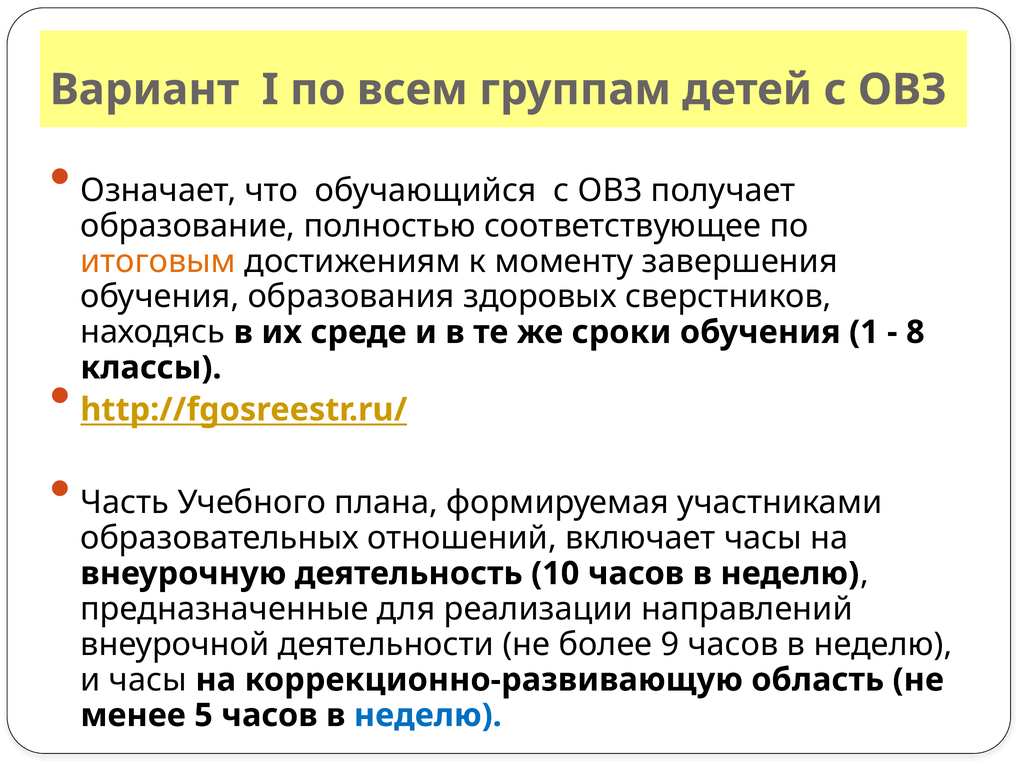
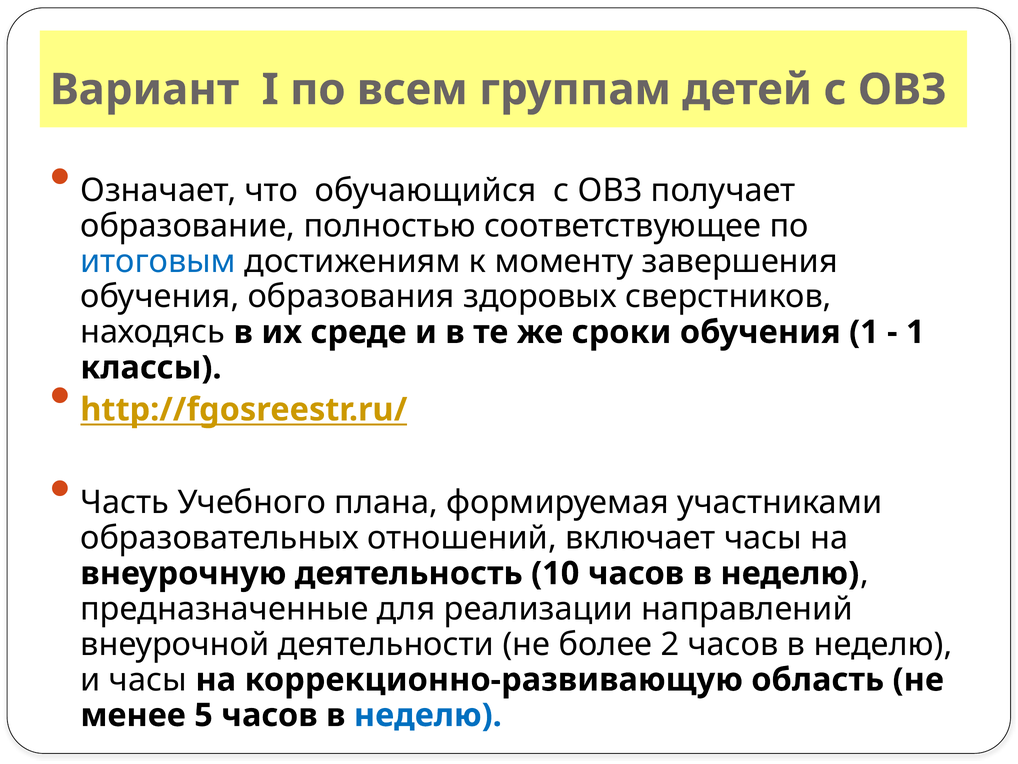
итоговым colour: orange -> blue
8 at (915, 332): 8 -> 1
9: 9 -> 2
